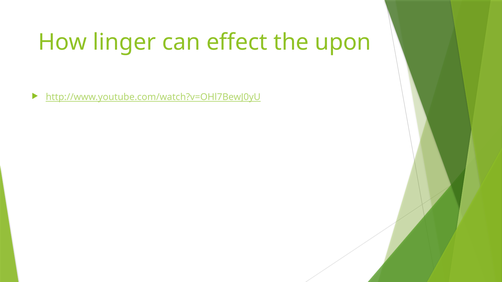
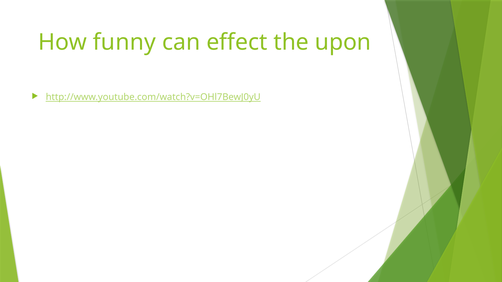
linger: linger -> funny
